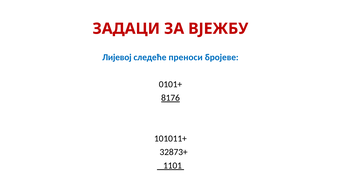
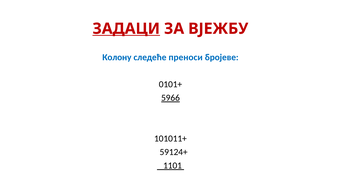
ЗАДАЦИ underline: none -> present
Лијевој: Лијевој -> Колону
8176: 8176 -> 5966
32873+: 32873+ -> 59124+
